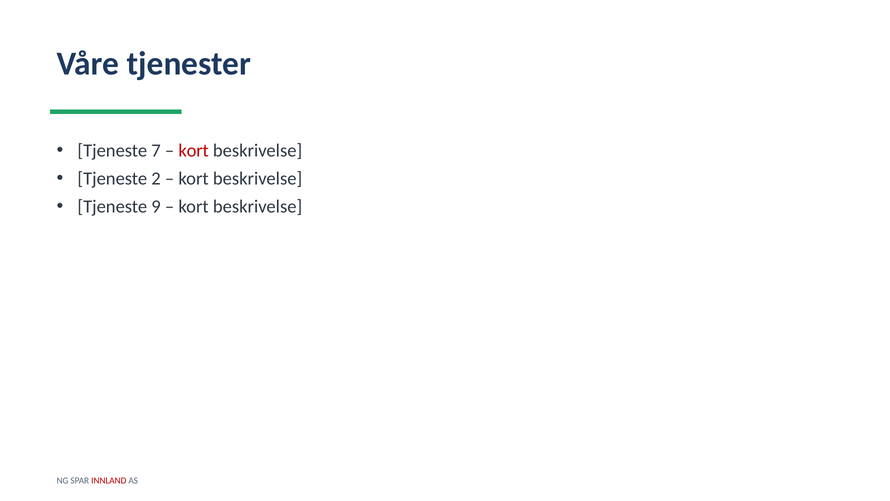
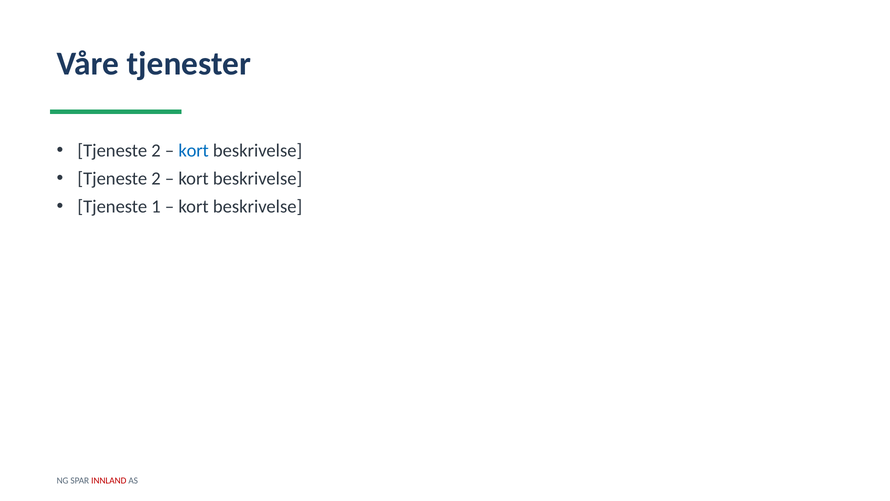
7 at (156, 151): 7 -> 2
kort at (194, 151) colour: red -> blue
9: 9 -> 1
